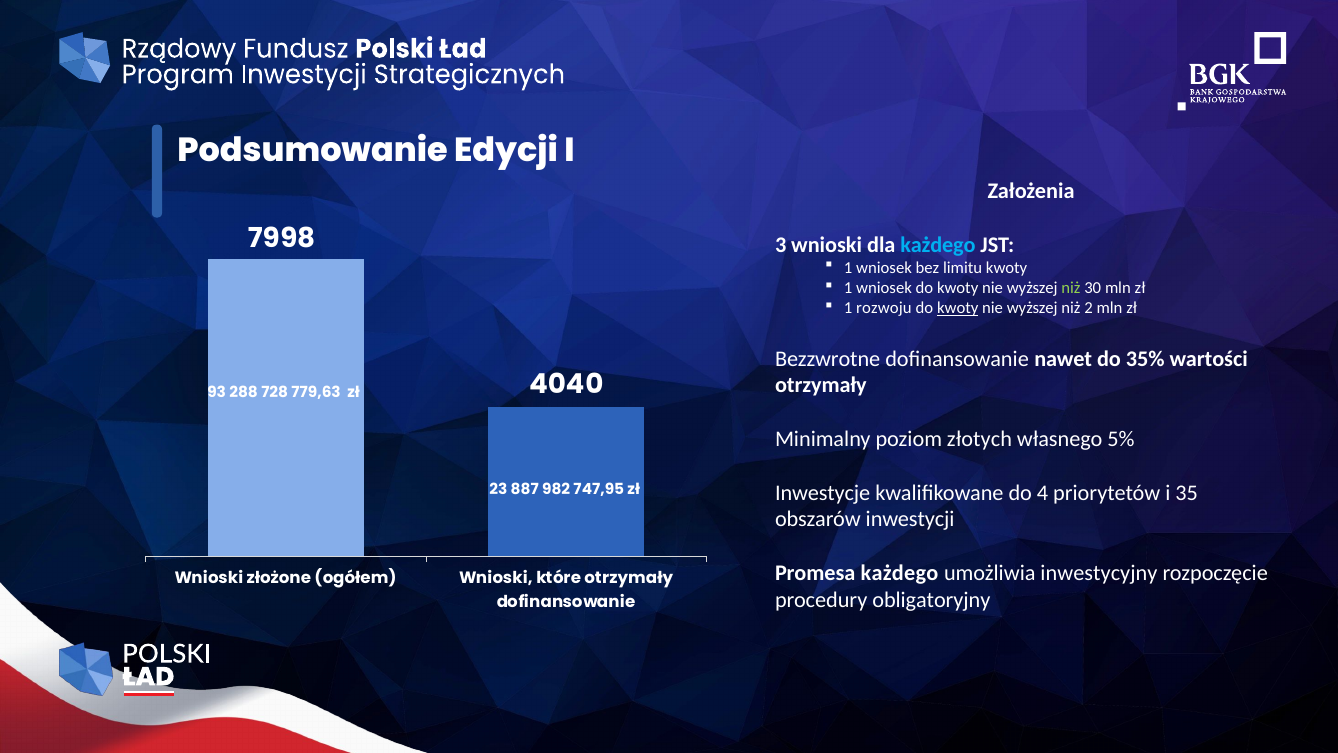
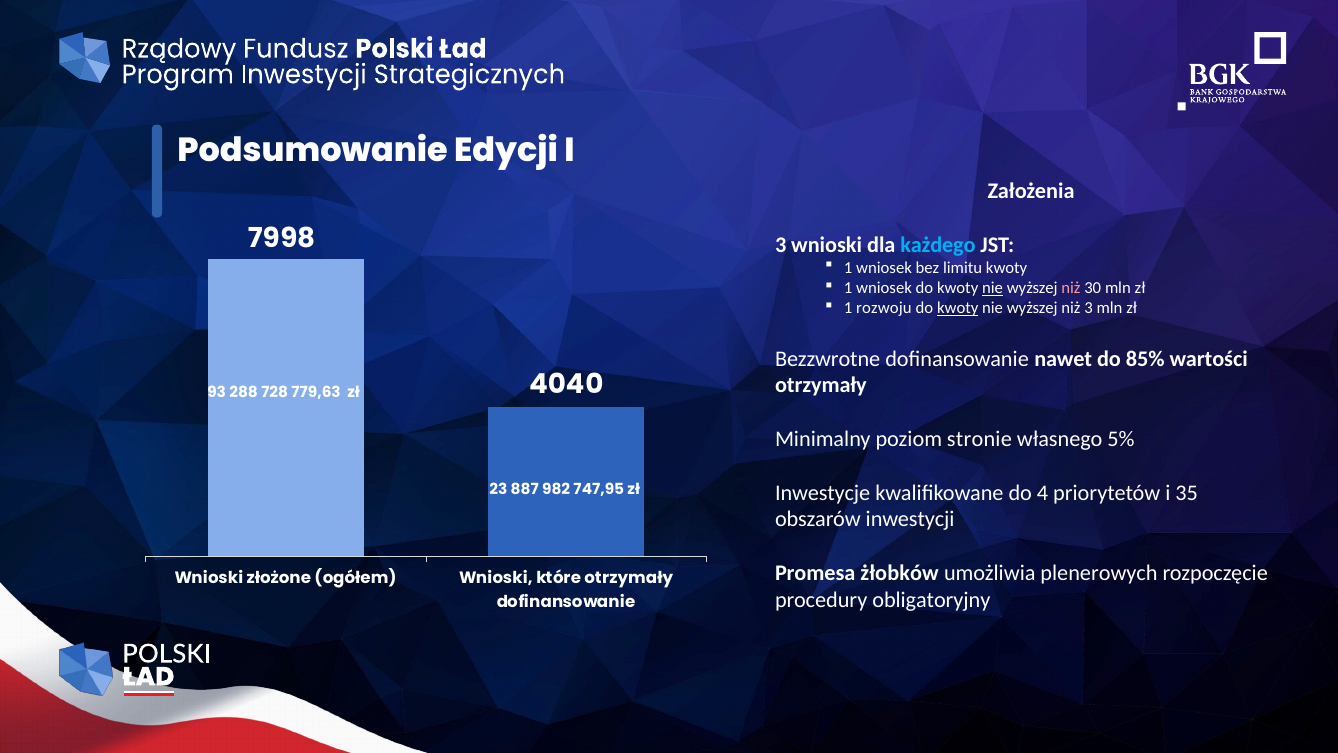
nie at (993, 288) underline: none -> present
niż at (1071, 288) colour: light green -> pink
niż 2: 2 -> 3
35%: 35% -> 85%
złotych: złotych -> stronie
Promesa każdego: każdego -> żłobków
inwestycyjny: inwestycyjny -> plenerowych
